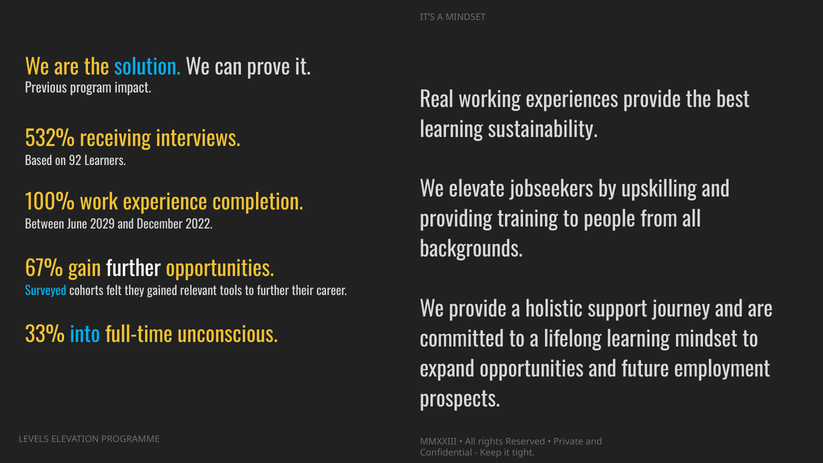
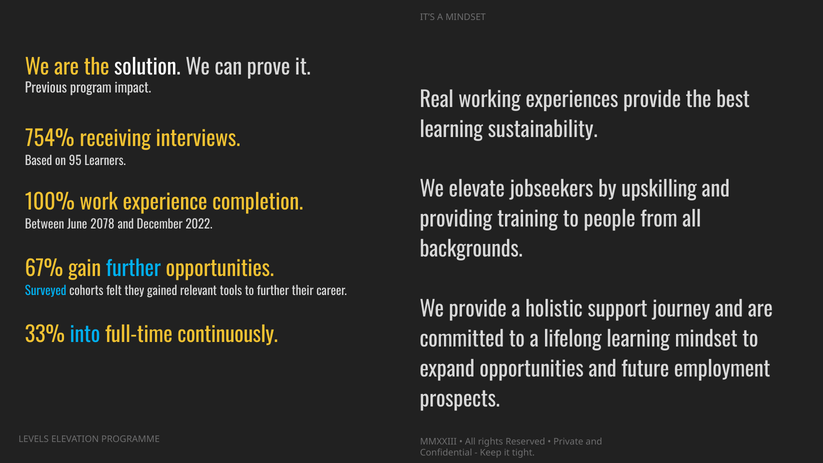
solution colour: light blue -> white
532%: 532% -> 754%
92: 92 -> 95
2029: 2029 -> 2078
further at (133, 269) colour: white -> light blue
unconscious: unconscious -> continuously
